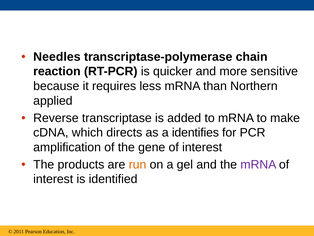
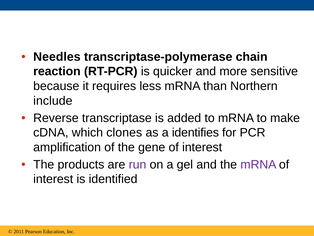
applied: applied -> include
directs: directs -> clones
run colour: orange -> purple
